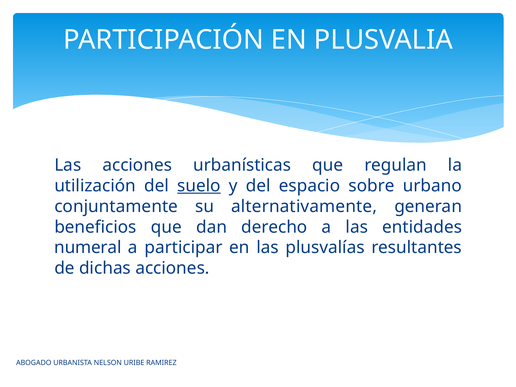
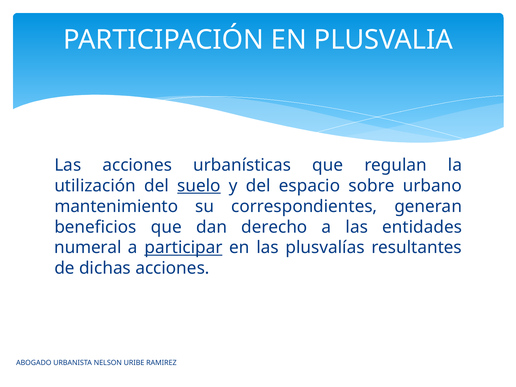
conjuntamente: conjuntamente -> mantenimiento
alternativamente: alternativamente -> correspondientes
participar underline: none -> present
